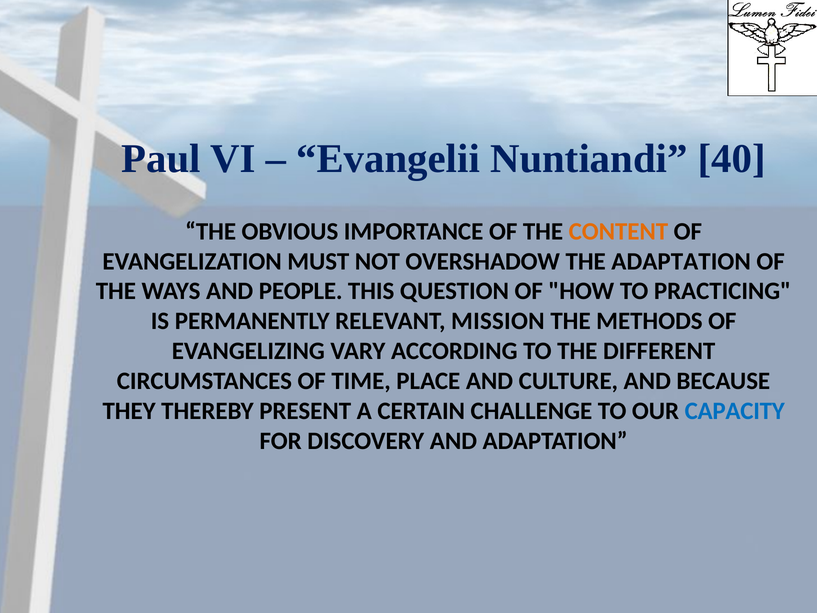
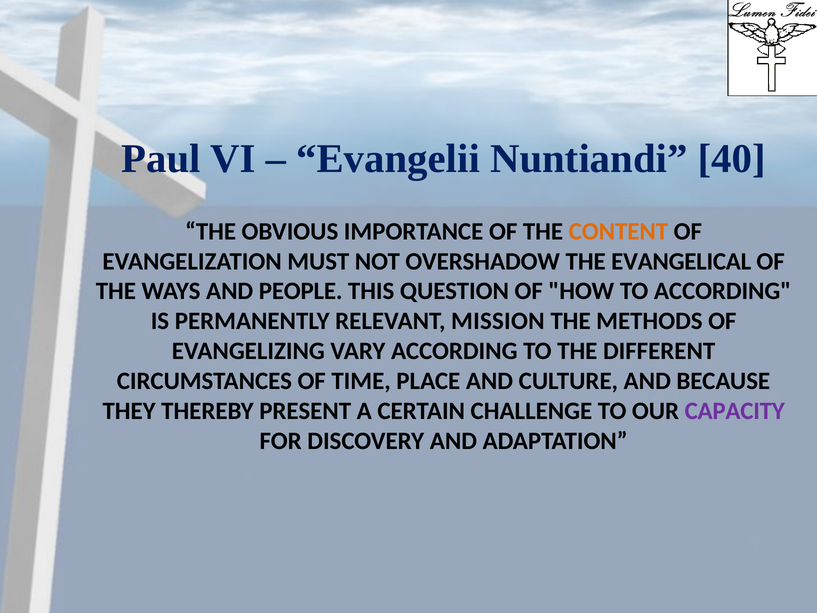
THE ADAPTATION: ADAPTATION -> EVANGELICAL
TO PRACTICING: PRACTICING -> ACCORDING
CAPACITY colour: blue -> purple
